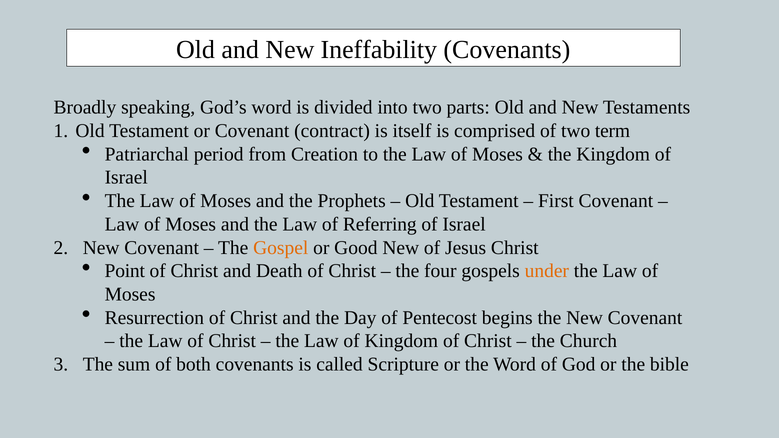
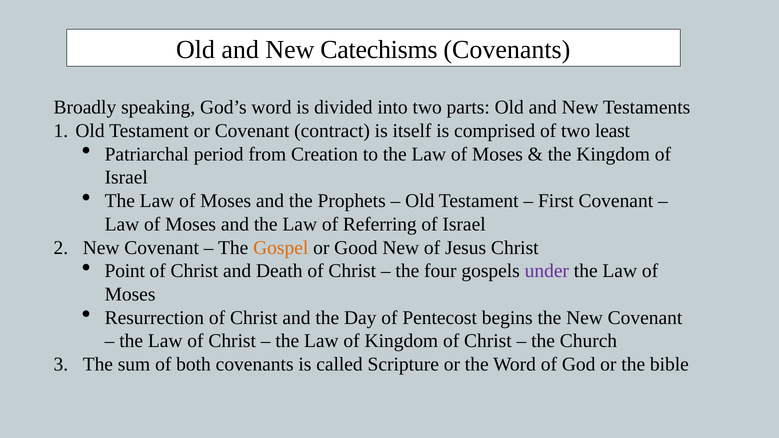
Ineffability: Ineffability -> Catechisms
term: term -> least
under colour: orange -> purple
